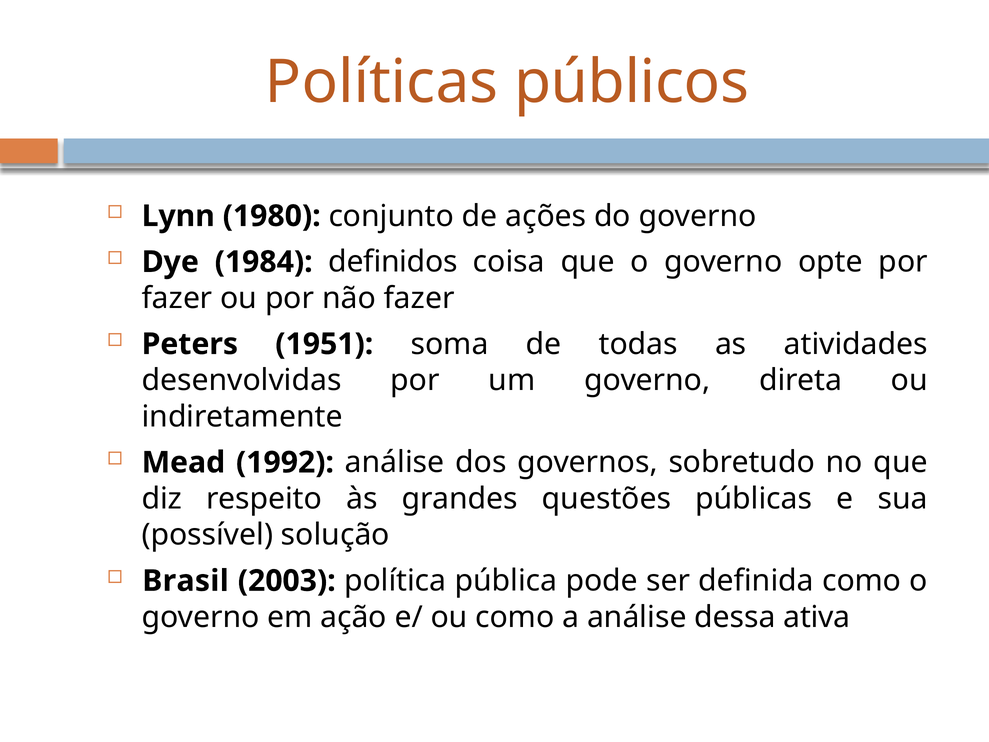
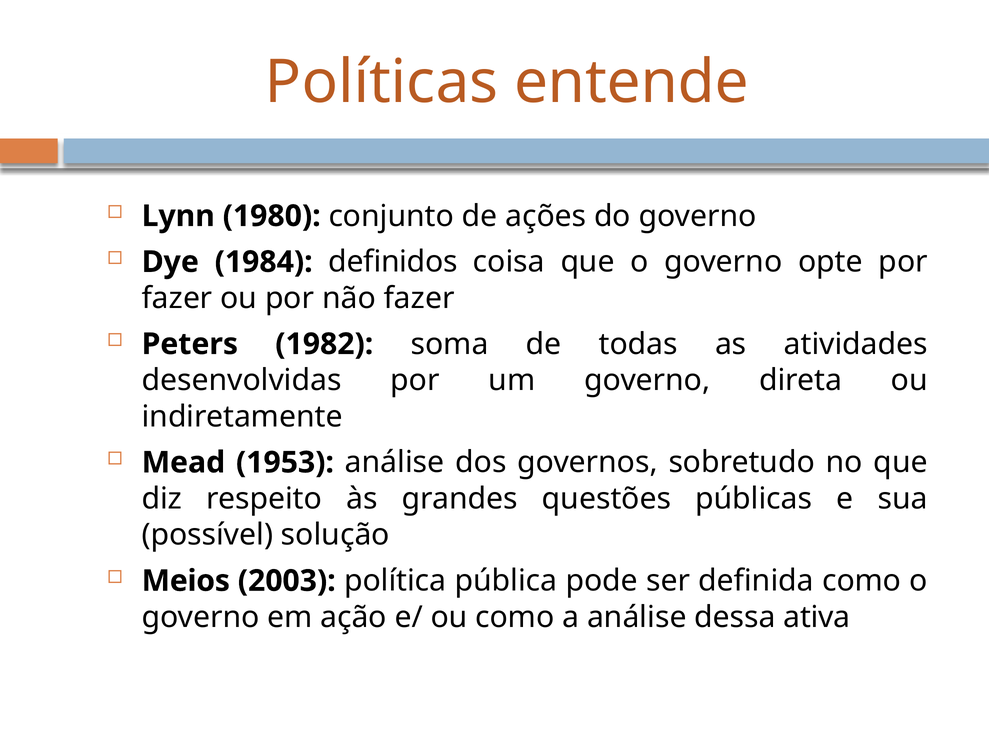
públicos: públicos -> entende
1951: 1951 -> 1982
1992: 1992 -> 1953
Brasil: Brasil -> Meios
